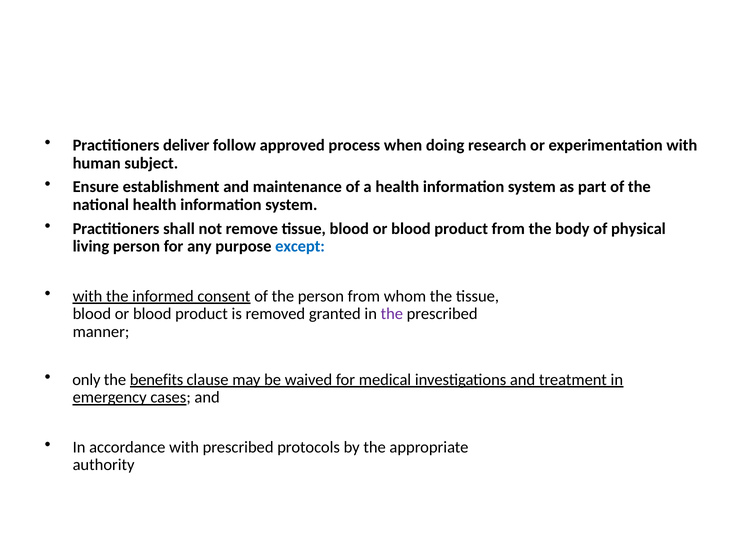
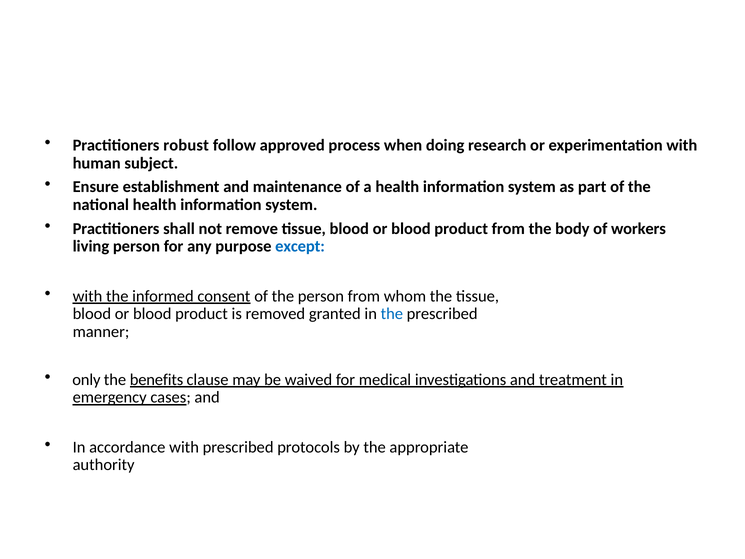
deliver: deliver -> robust
physical: physical -> workers
the at (392, 314) colour: purple -> blue
